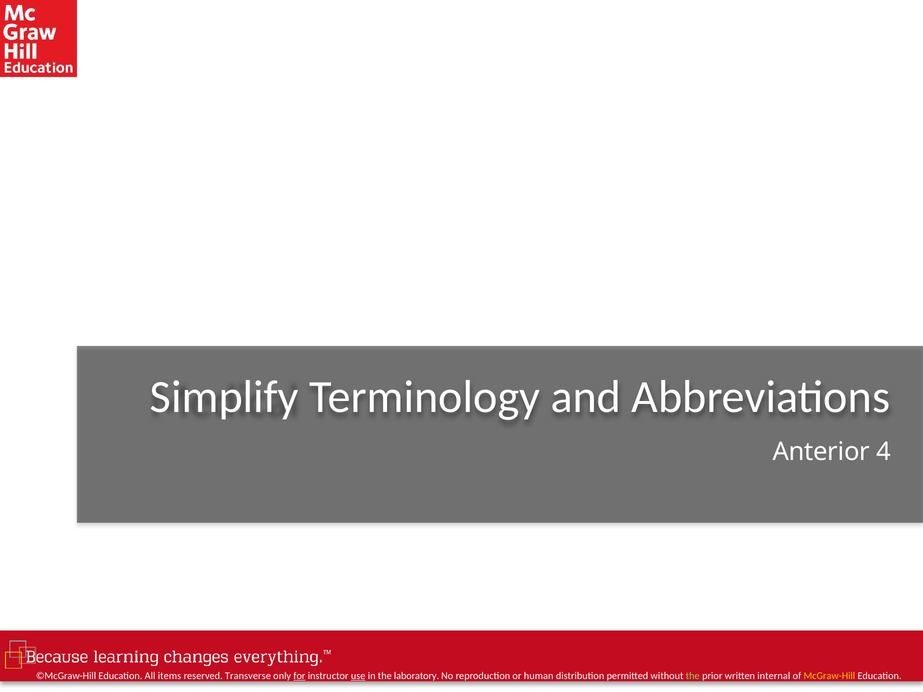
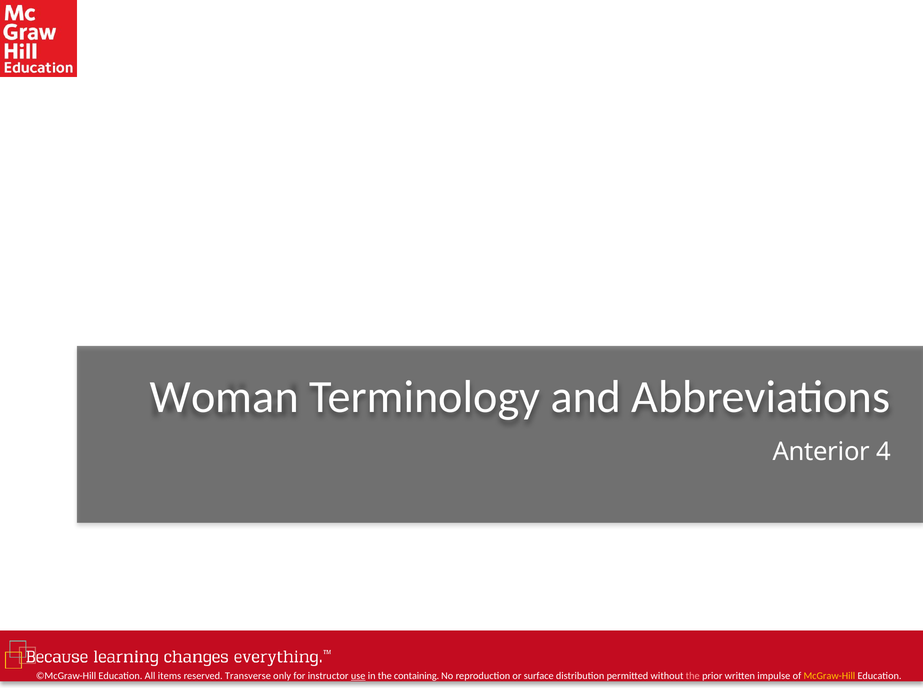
Simplify: Simplify -> Woman
for underline: present -> none
laboratory: laboratory -> containing
human: human -> surface
the at (693, 676) colour: light green -> pink
internal: internal -> impulse
